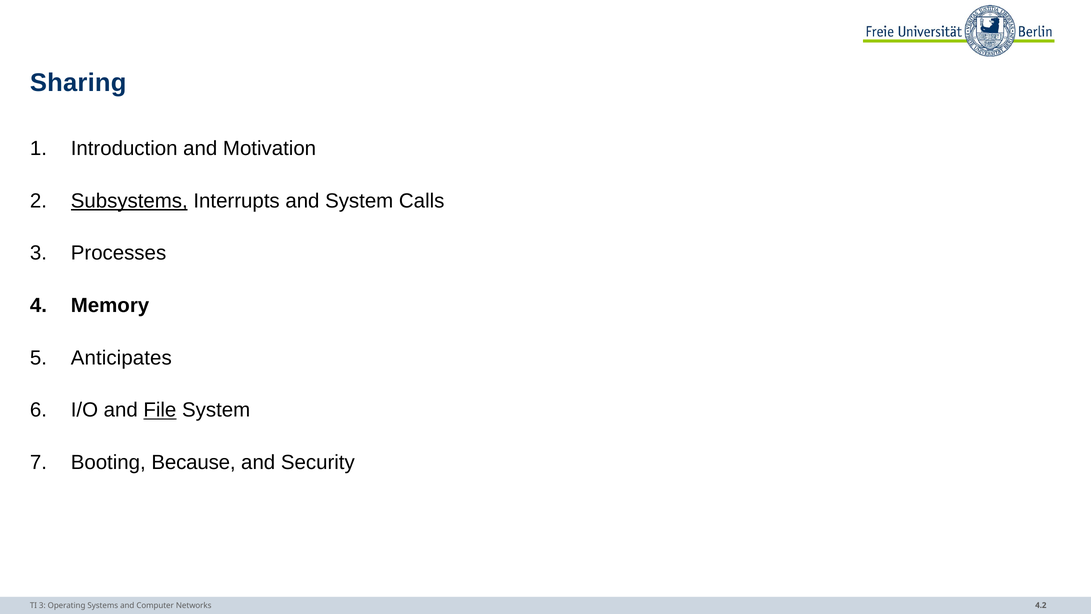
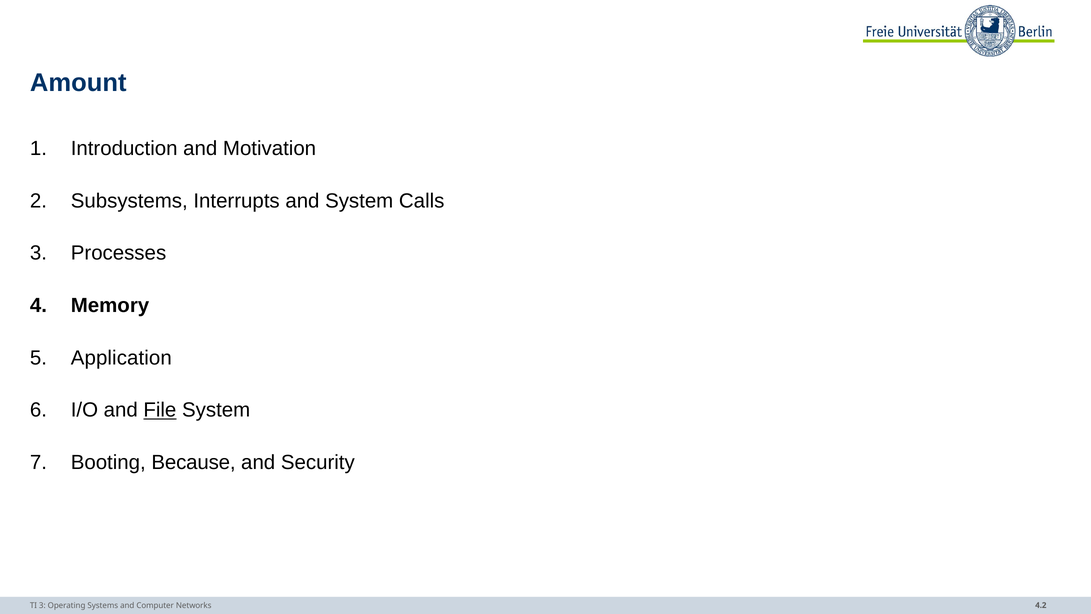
Sharing: Sharing -> Amount
Subsystems underline: present -> none
Anticipates: Anticipates -> Application
